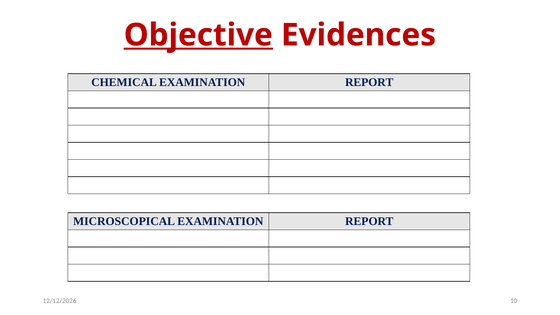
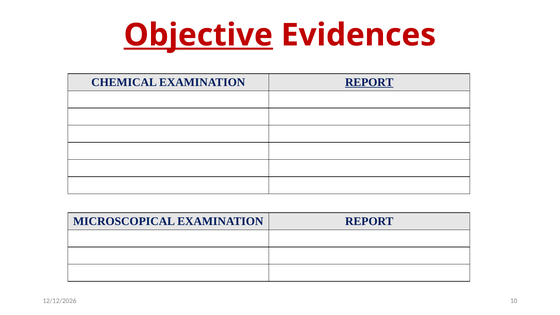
REPORT at (369, 82) underline: none -> present
